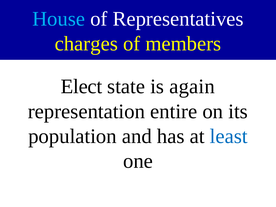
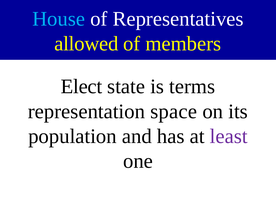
charges: charges -> allowed
again: again -> terms
entire: entire -> space
least colour: blue -> purple
